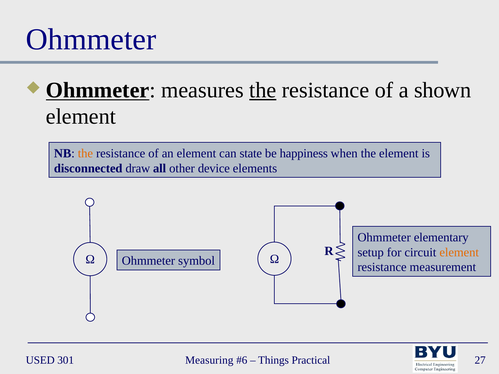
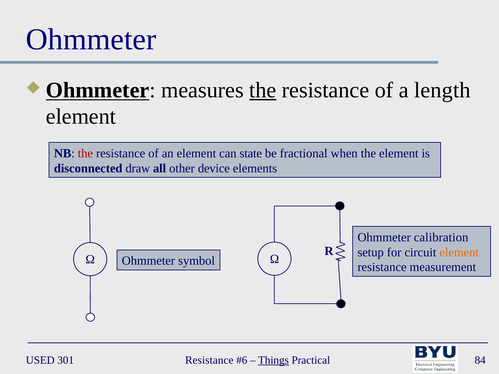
shown: shown -> length
the at (85, 153) colour: orange -> red
happiness: happiness -> fractional
elementary: elementary -> calibration
Measuring at (209, 360): Measuring -> Resistance
Things underline: none -> present
27: 27 -> 84
